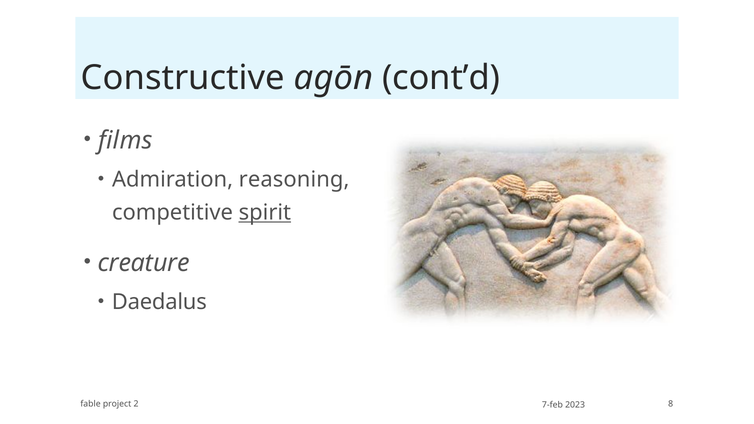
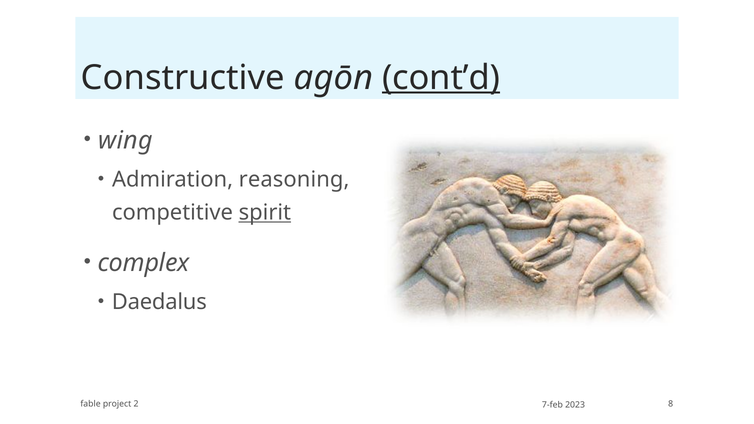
cont’d underline: none -> present
films: films -> wing
creature: creature -> complex
